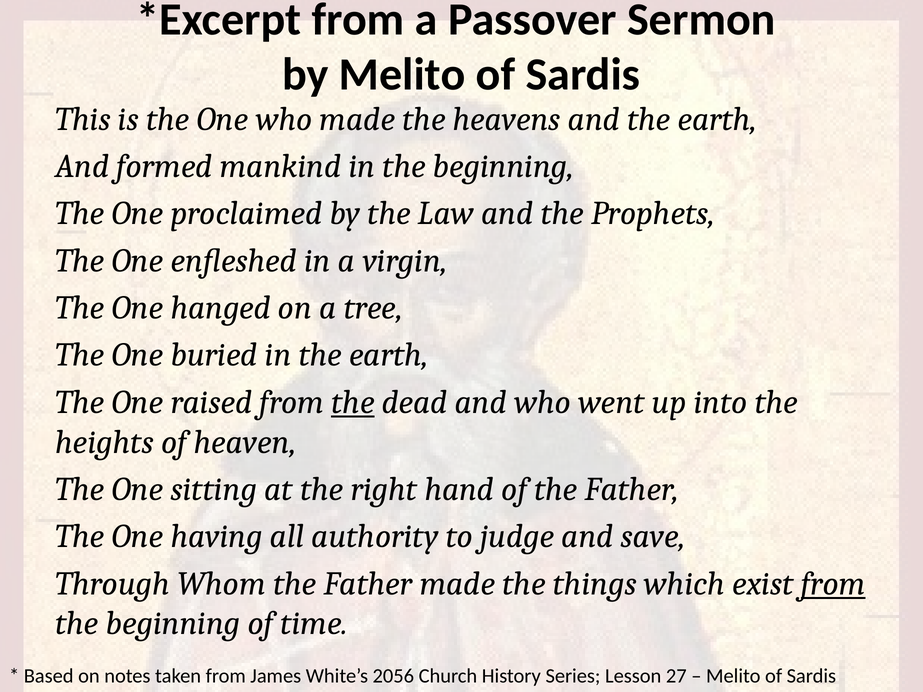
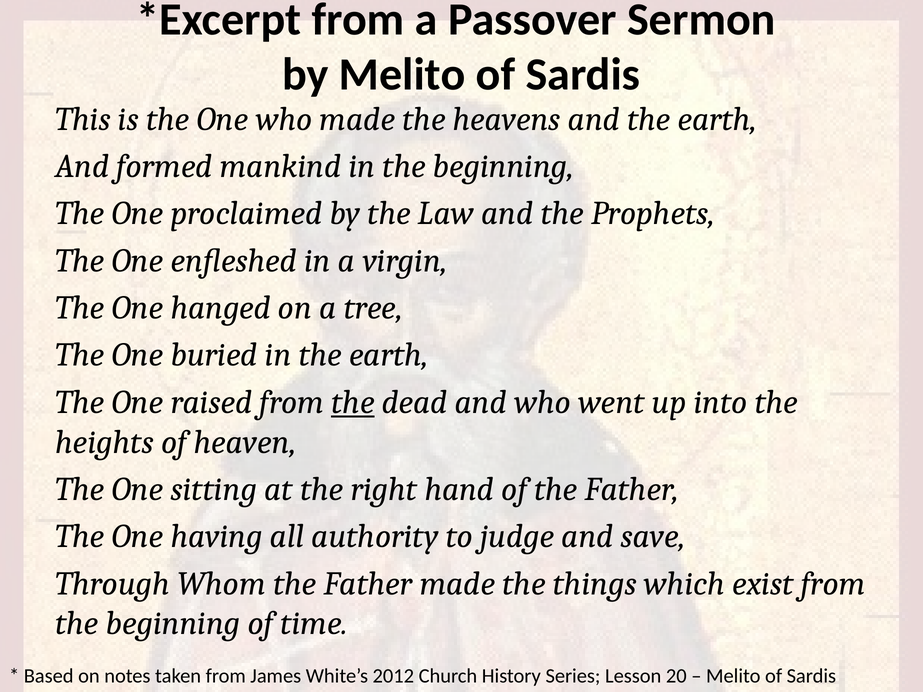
from at (833, 584) underline: present -> none
2056: 2056 -> 2012
27: 27 -> 20
